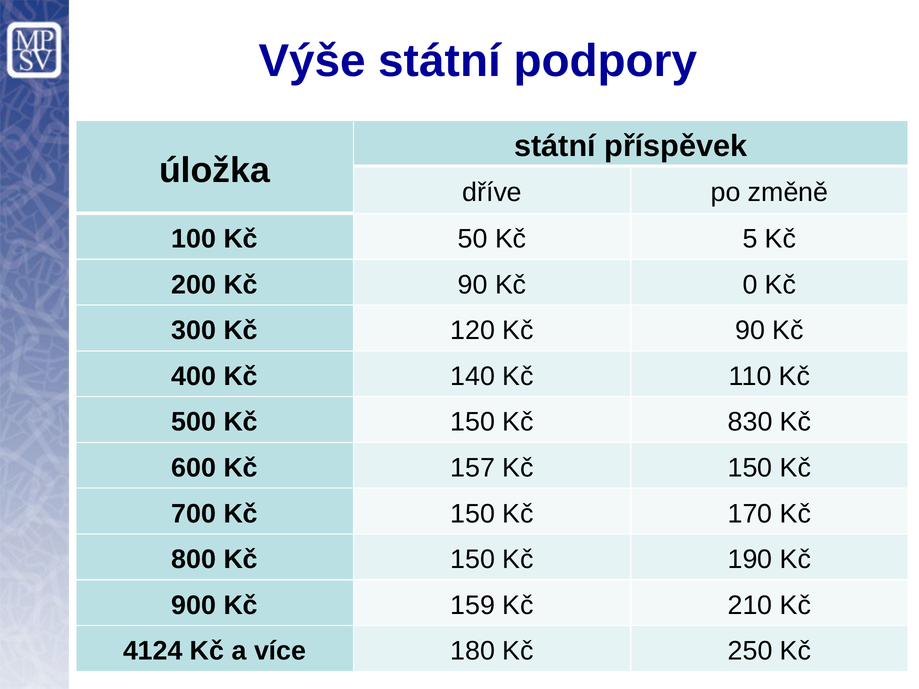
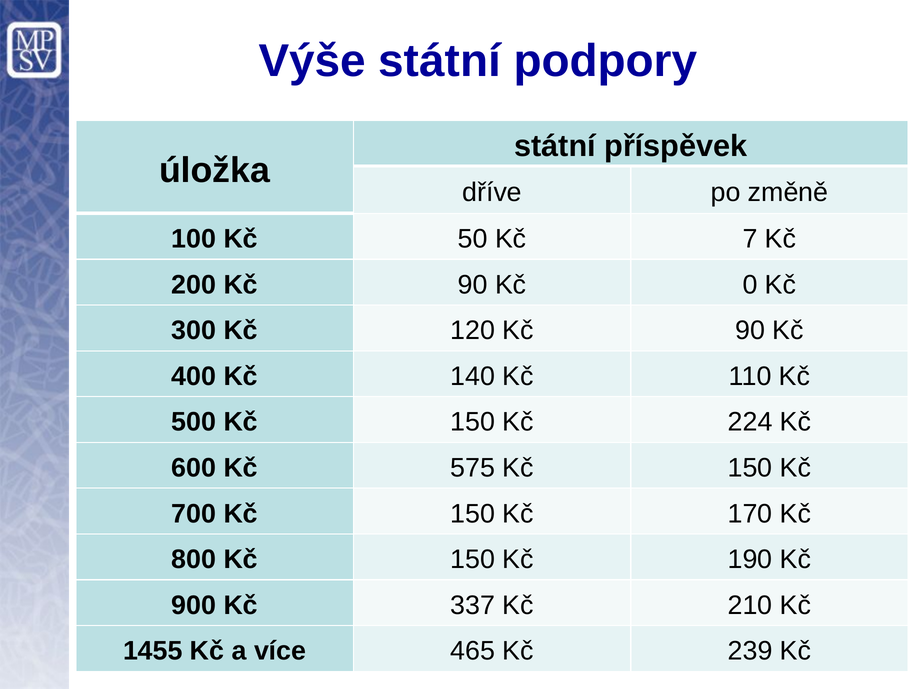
5: 5 -> 7
830: 830 -> 224
157: 157 -> 575
159: 159 -> 337
4124: 4124 -> 1455
180: 180 -> 465
250: 250 -> 239
